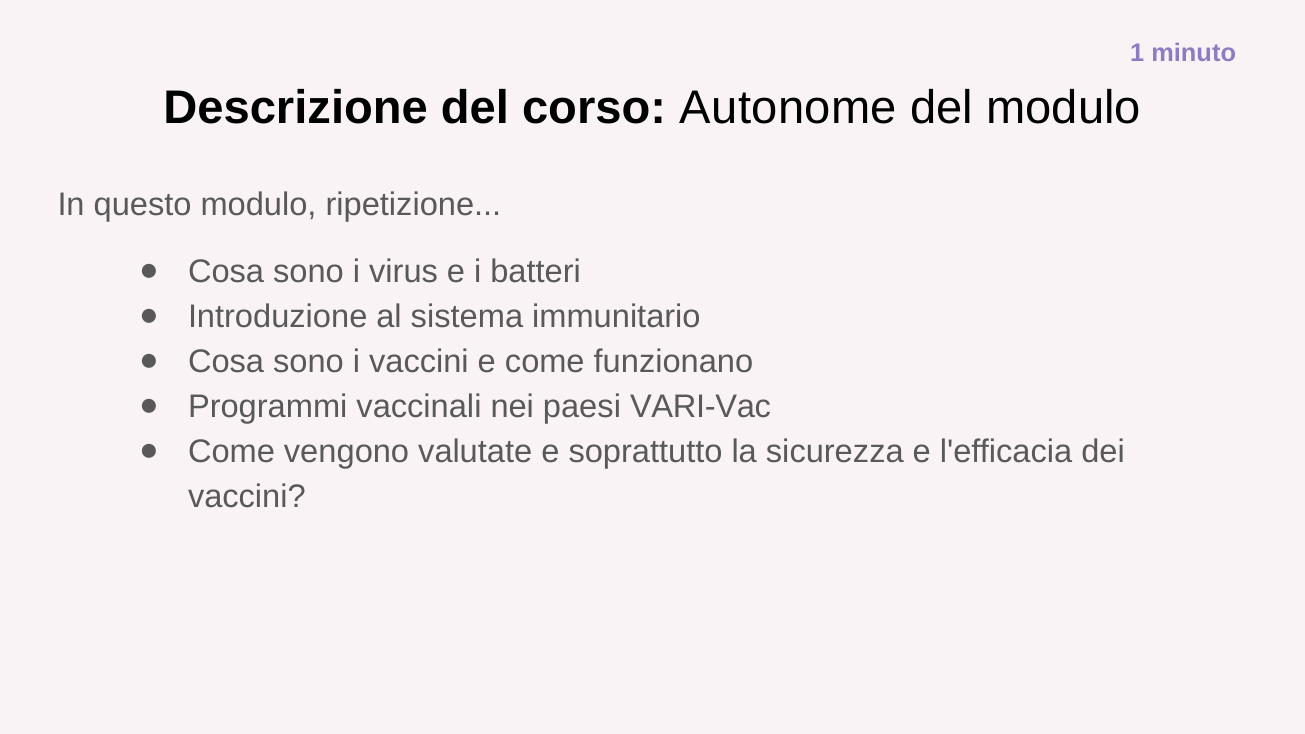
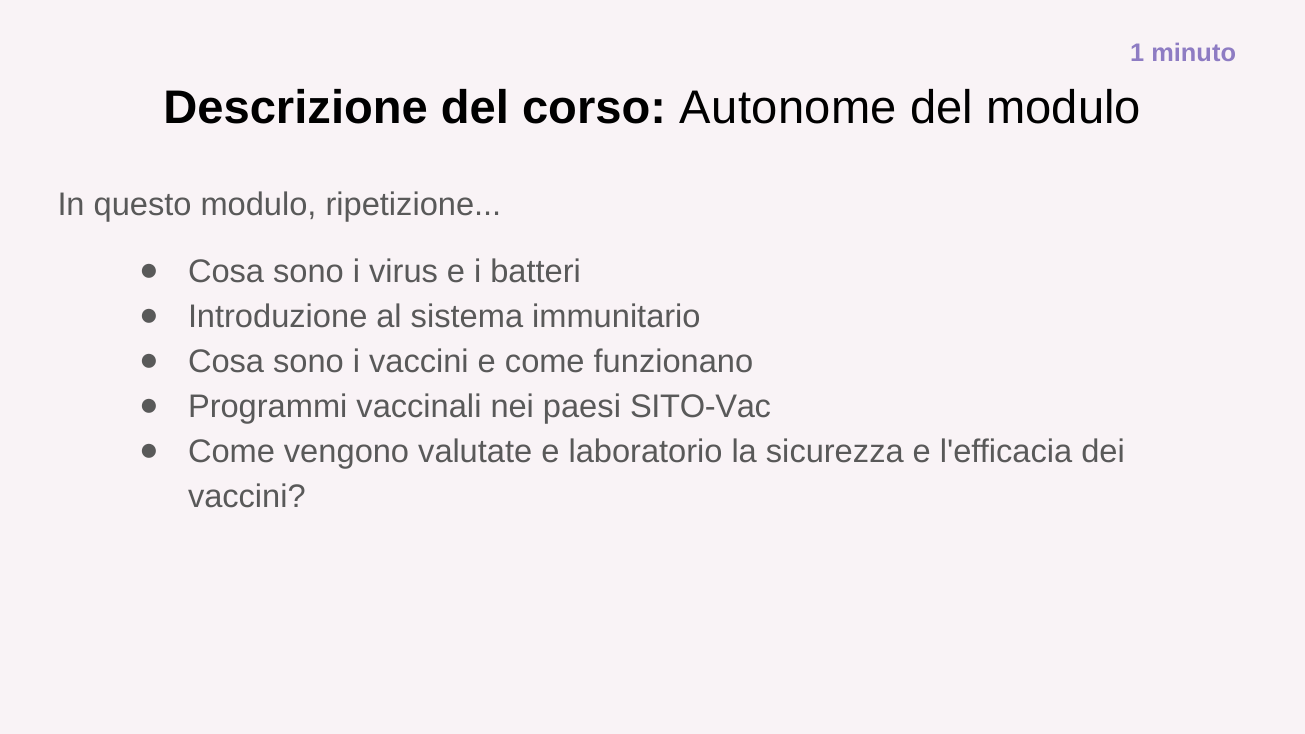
VARI-Vac: VARI-Vac -> SITO-Vac
soprattutto: soprattutto -> laboratorio
